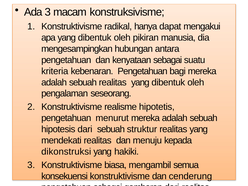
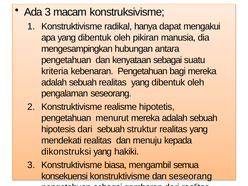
dan cenderung: cenderung -> seseorang
